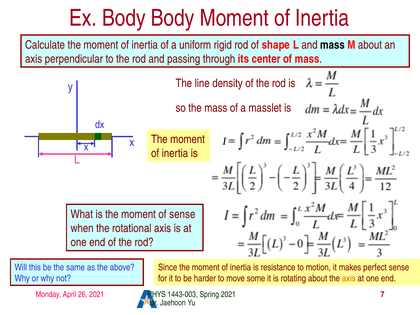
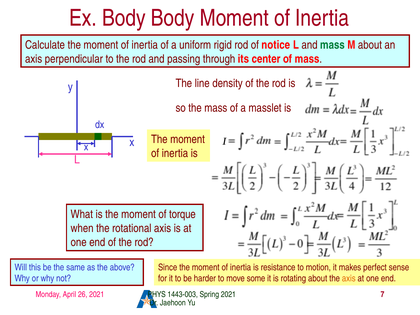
shape: shape -> notice
mass at (332, 45) colour: black -> green
of sense: sense -> torque
